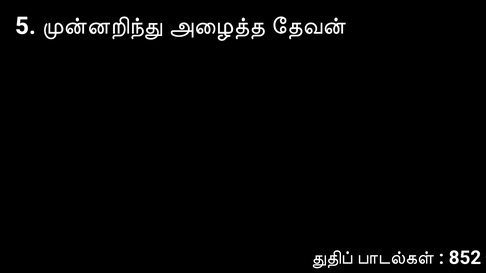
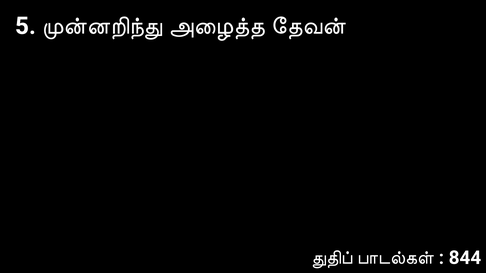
852: 852 -> 844
